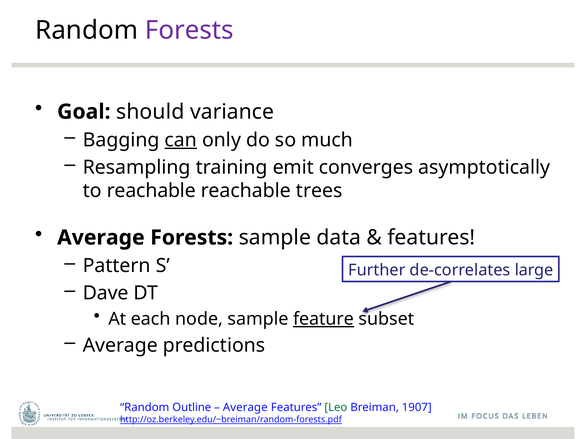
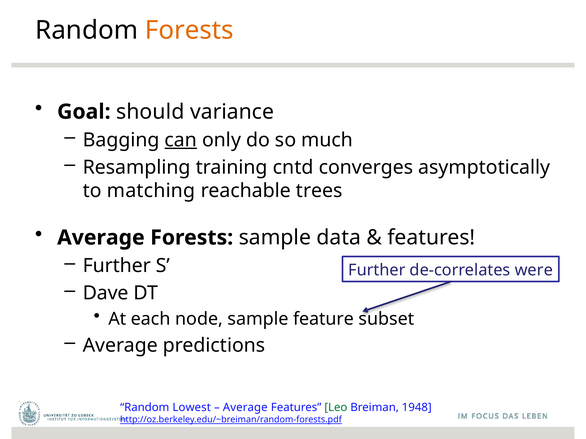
Forests at (189, 30) colour: purple -> orange
emit: emit -> cntd
to reachable: reachable -> matching
Pattern at (117, 266): Pattern -> Further
large: large -> were
feature underline: present -> none
Outline: Outline -> Lowest
1907: 1907 -> 1948
